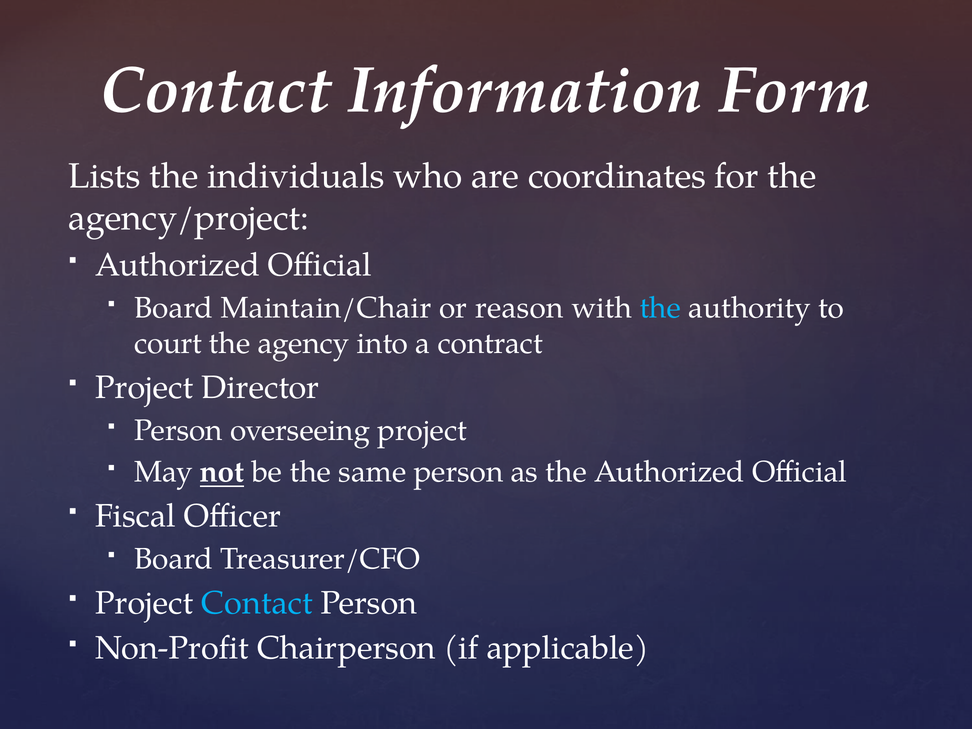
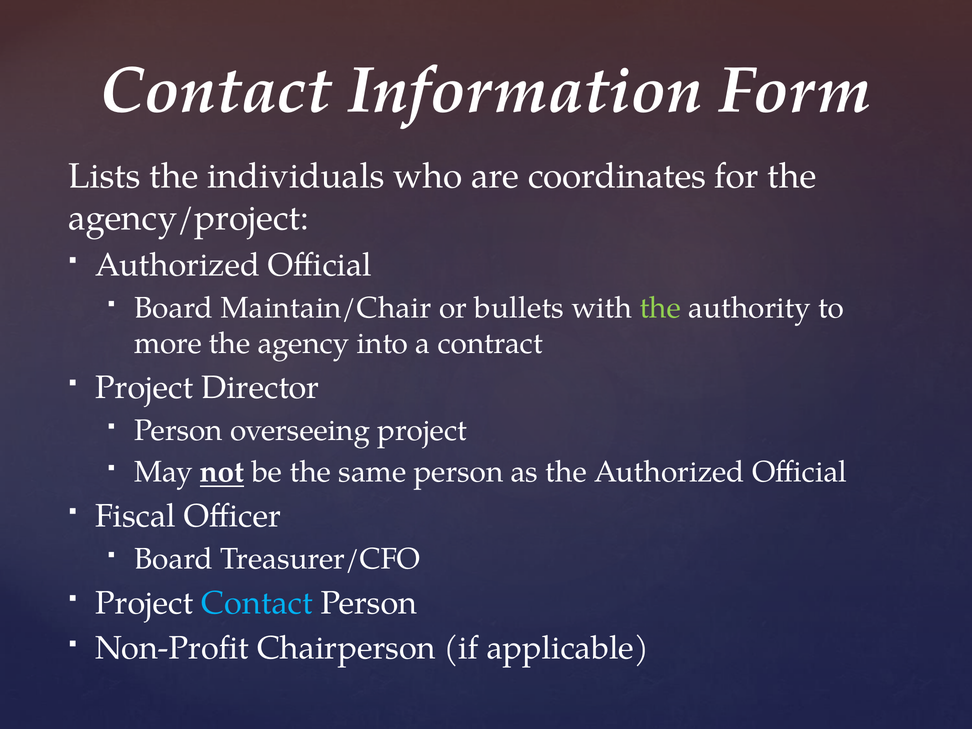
reason: reason -> bullets
the at (660, 308) colour: light blue -> light green
court: court -> more
